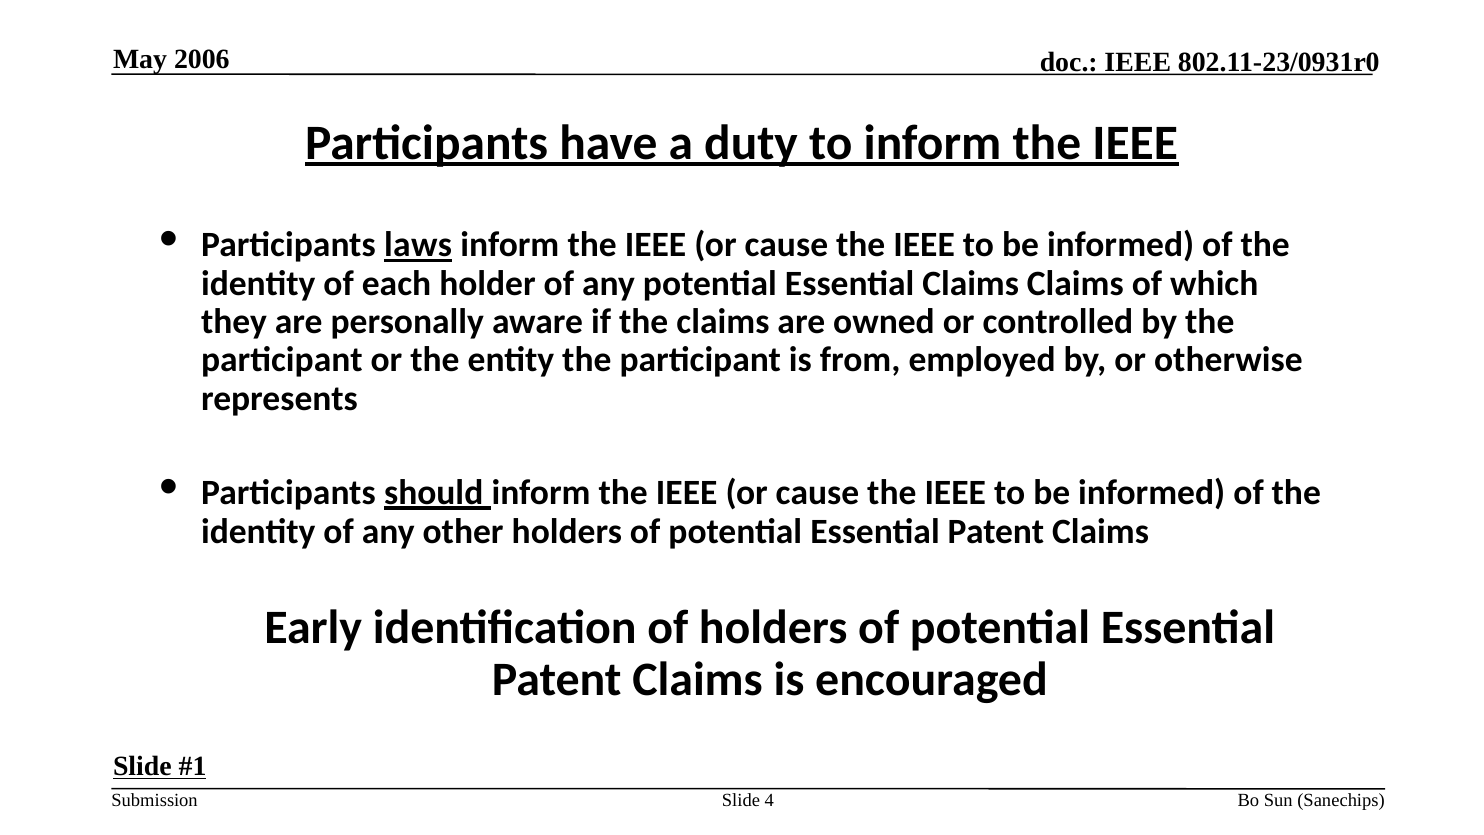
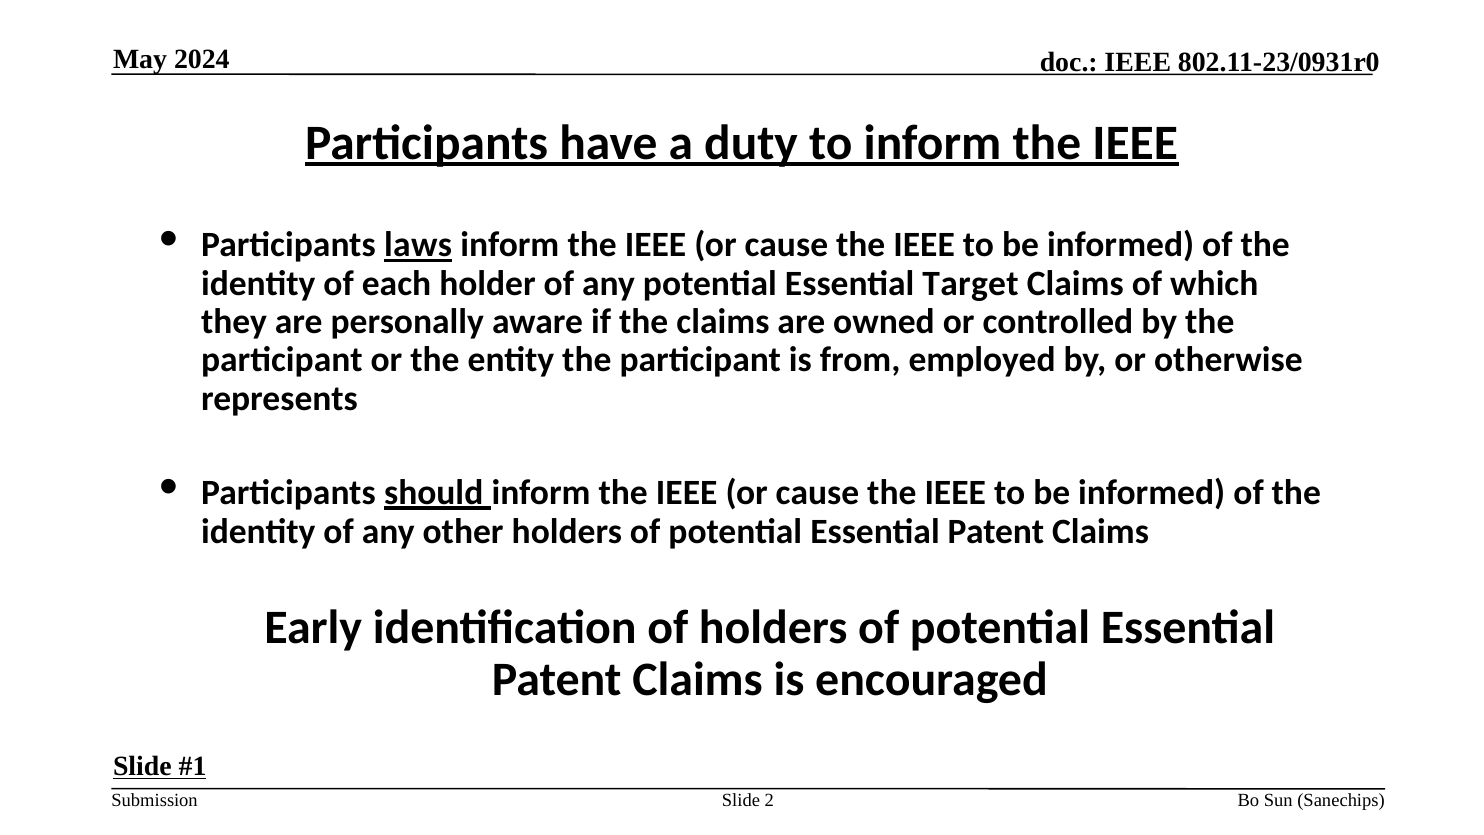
2006: 2006 -> 2024
Essential Claims: Claims -> Target
4: 4 -> 2
